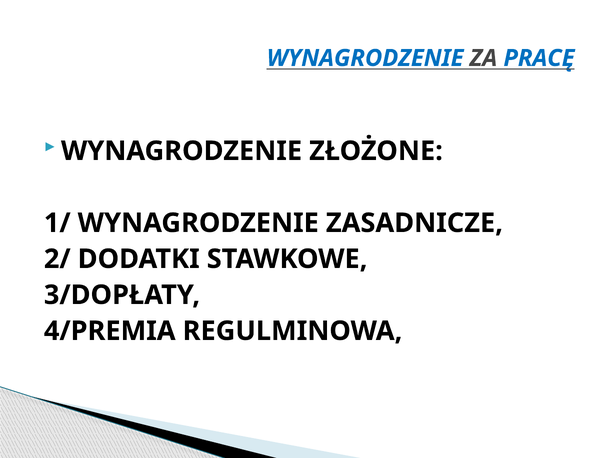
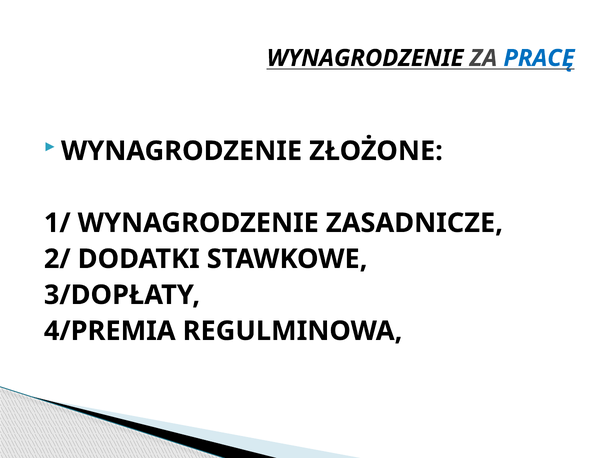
WYNAGRODZENIE at (365, 58) colour: blue -> black
